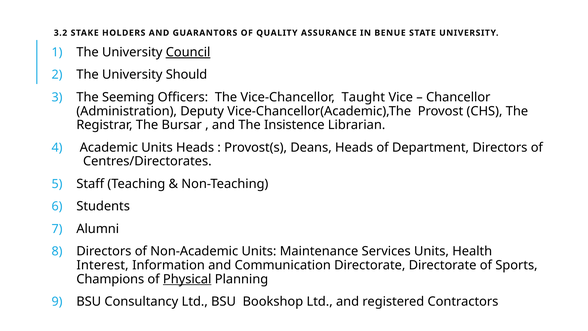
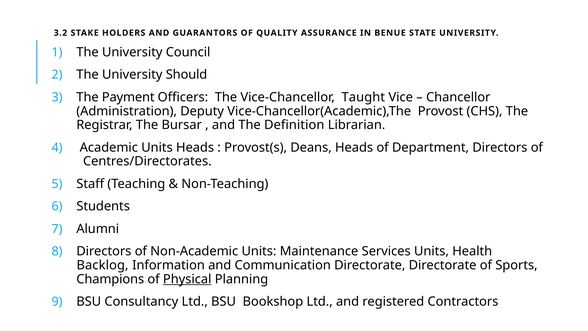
Council underline: present -> none
Seeming: Seeming -> Payment
Insistence: Insistence -> Definition
Interest: Interest -> Backlog
